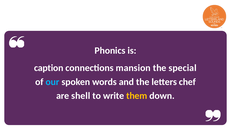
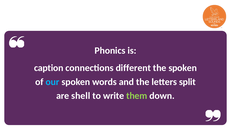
mansion: mansion -> different
the special: special -> spoken
chef: chef -> split
them colour: yellow -> light green
